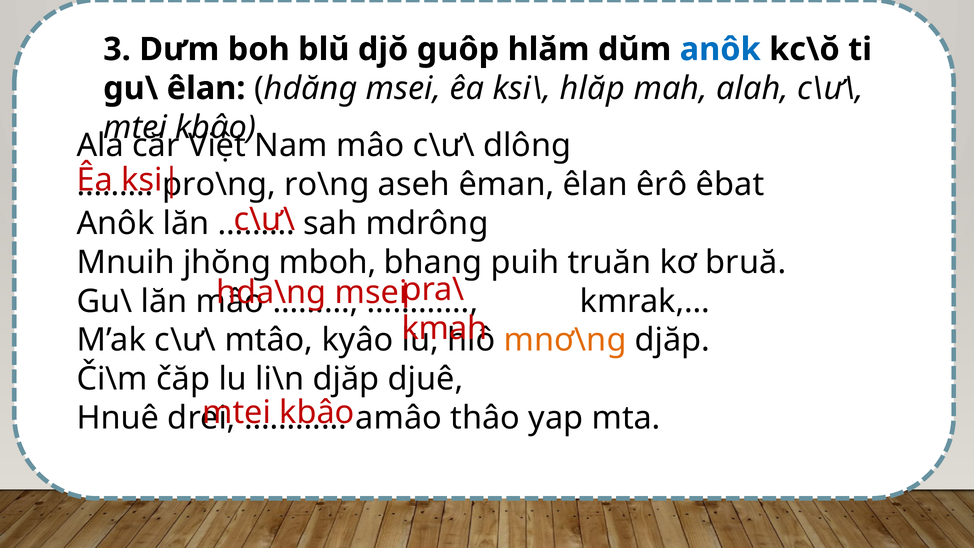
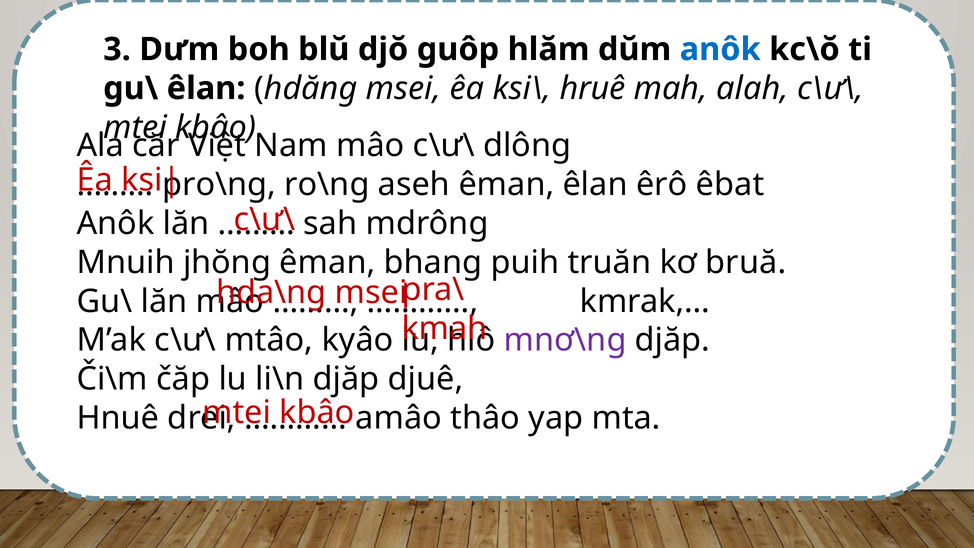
hlăp: hlăp -> hruê
jhŏng mboh: mboh -> êman
mnơ\ng colour: orange -> purple
